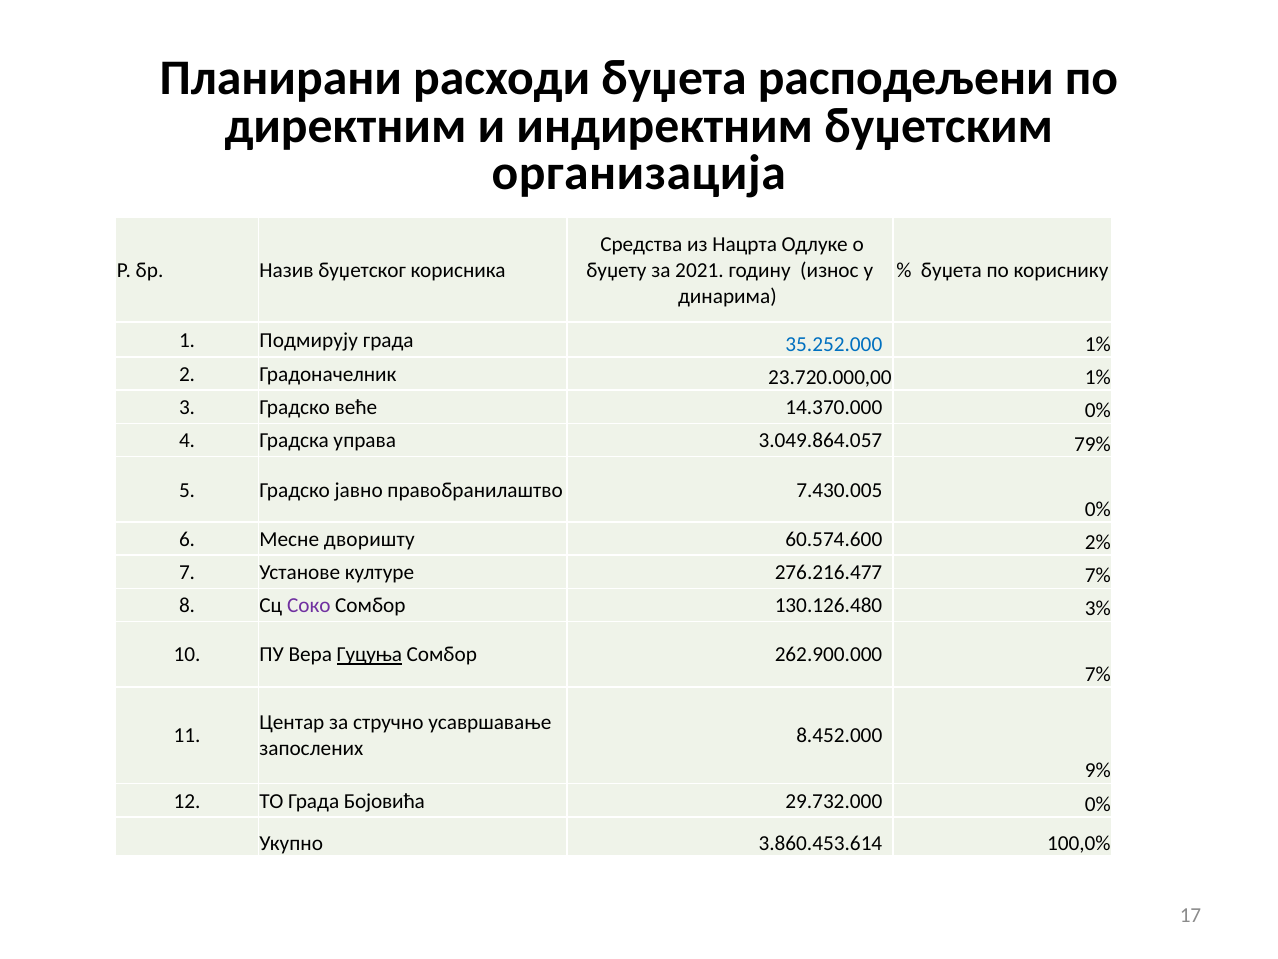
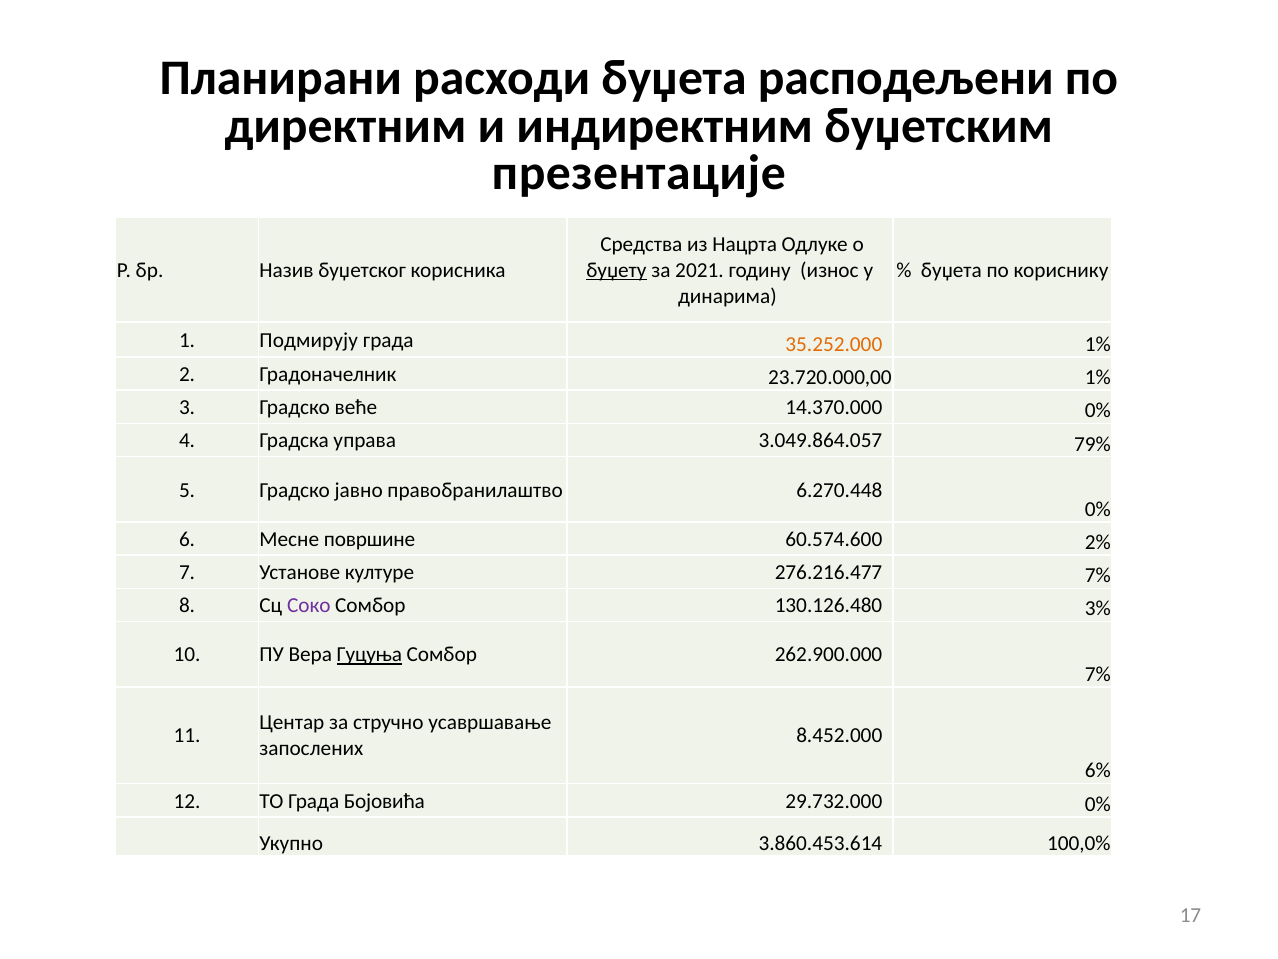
организација: организација -> презентације
буџету underline: none -> present
35.252.000 colour: blue -> orange
7.430.005: 7.430.005 -> 6.270.448
дворишту: дворишту -> површине
9%: 9% -> 6%
